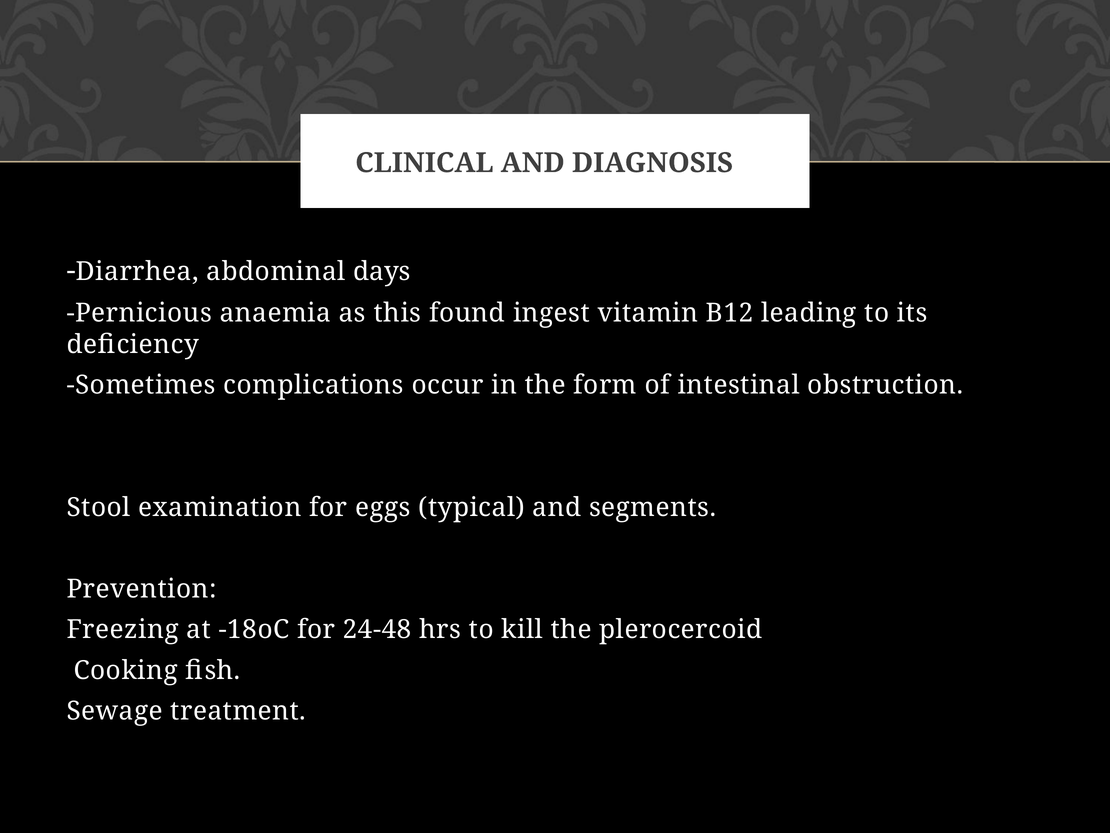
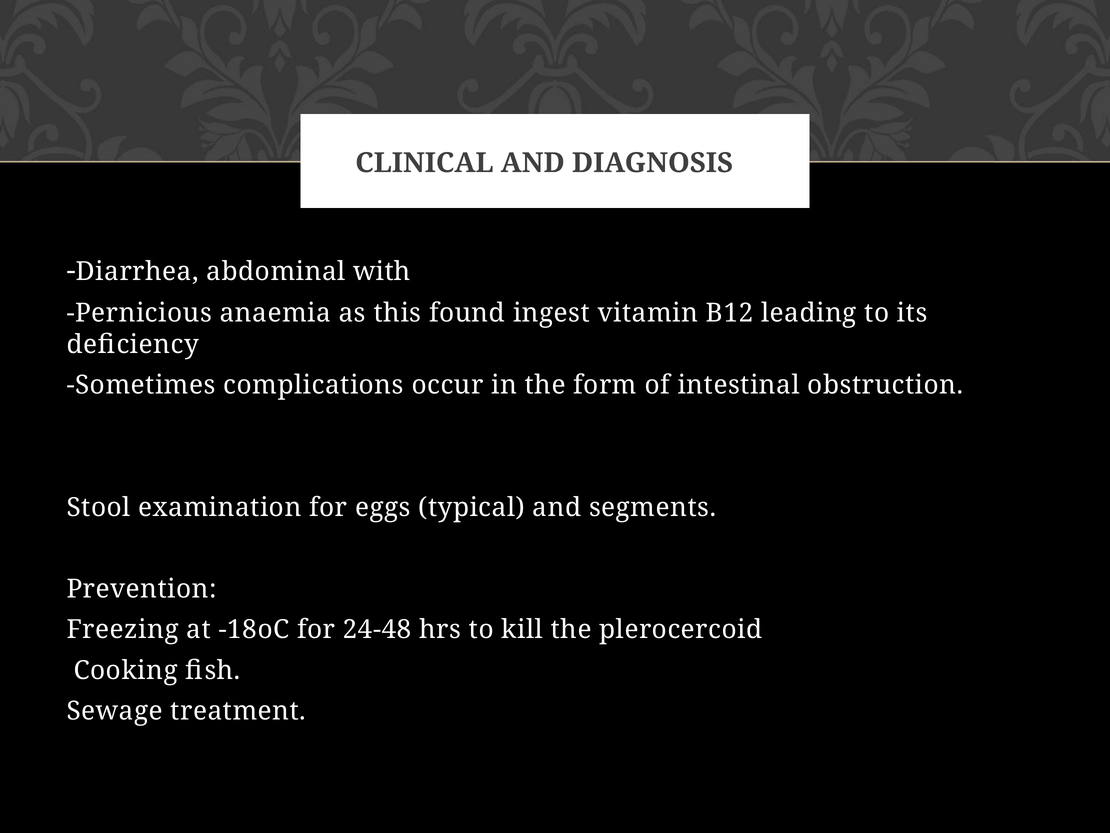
days: days -> with
